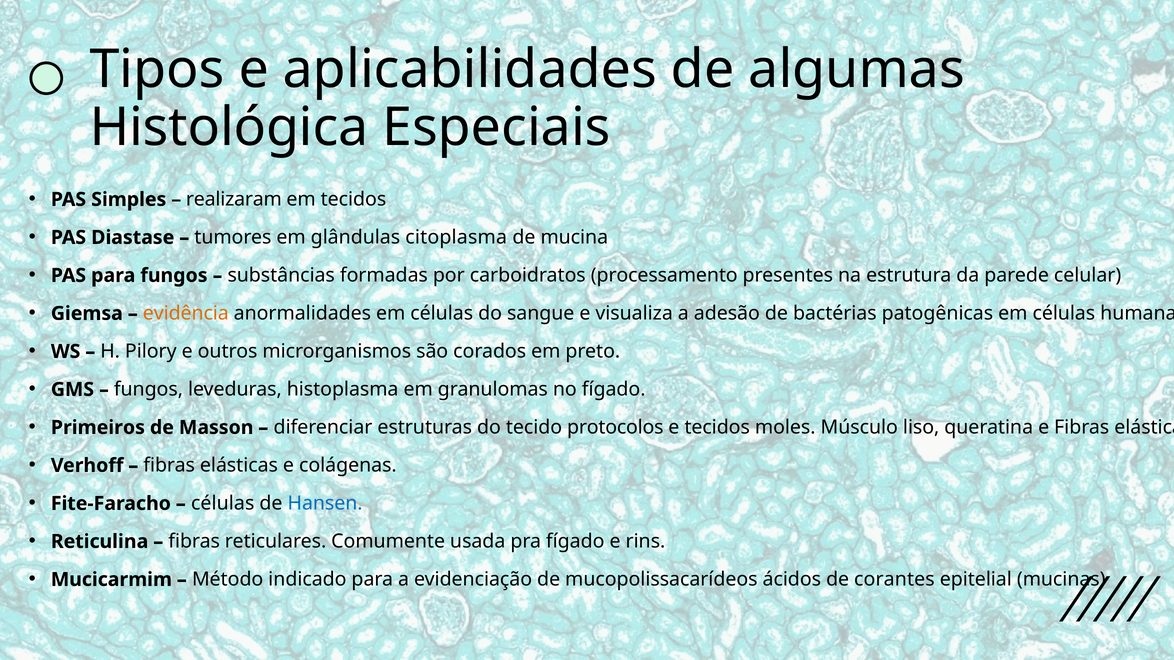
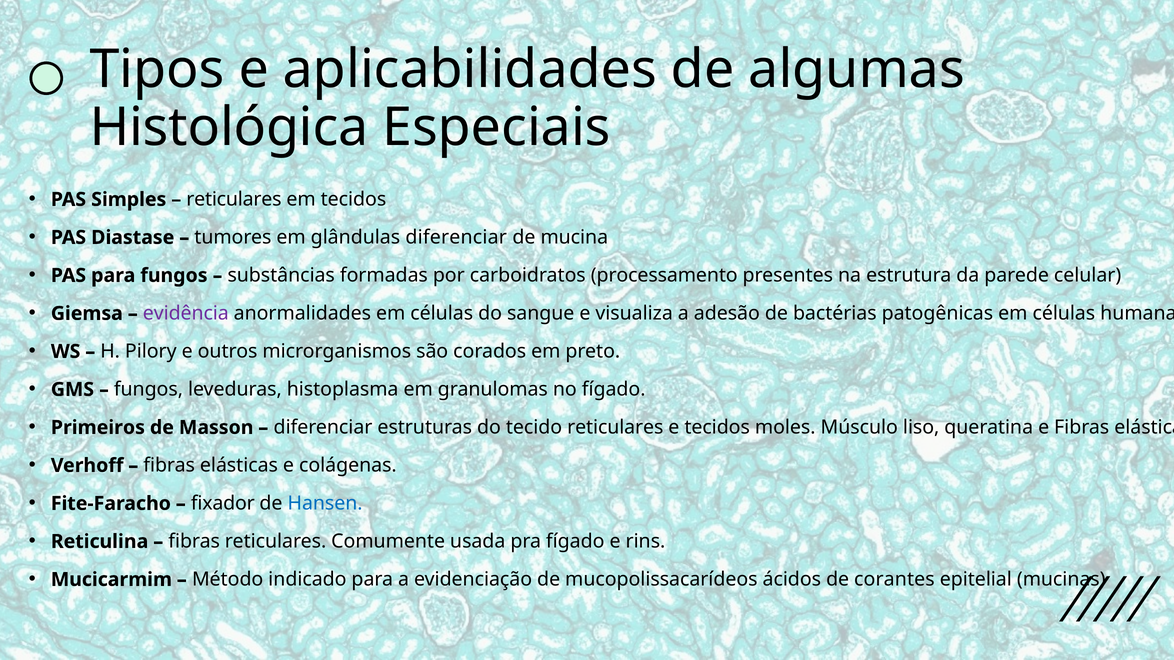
realizaram at (234, 200): realizaram -> reticulares
glândulas citoplasma: citoplasma -> diferenciar
evidência colour: orange -> purple
tecido protocolos: protocolos -> reticulares
células at (223, 504): células -> fixador
